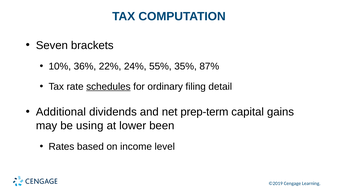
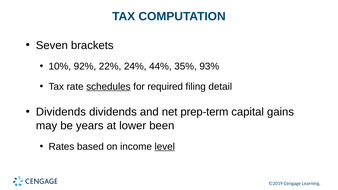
36%: 36% -> 92%
55%: 55% -> 44%
87%: 87% -> 93%
ordinary: ordinary -> required
Additional at (61, 112): Additional -> Dividends
using: using -> years
level underline: none -> present
